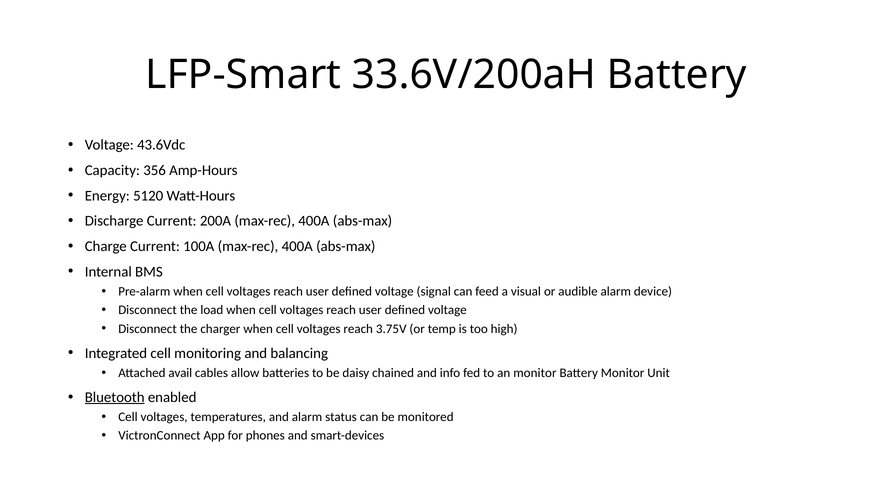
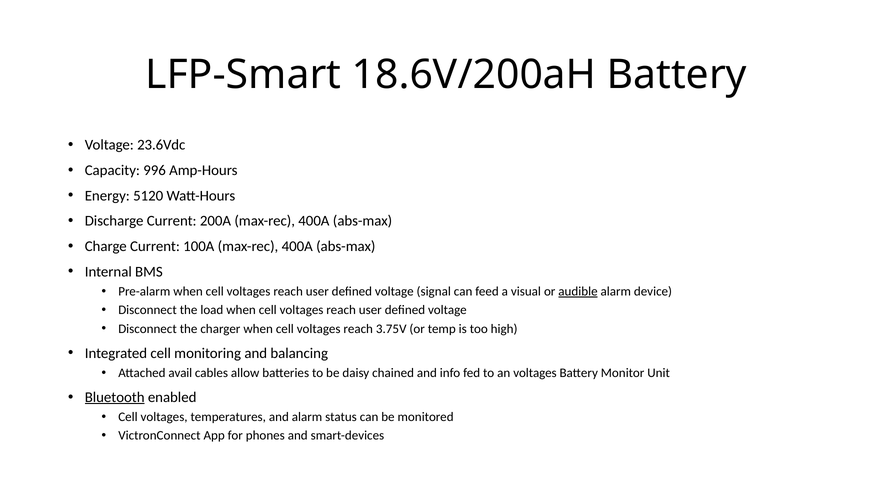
33.6V/200aH: 33.6V/200aH -> 18.6V/200aH
43.6Vdc: 43.6Vdc -> 23.6Vdc
356: 356 -> 996
audible underline: none -> present
an monitor: monitor -> voltages
